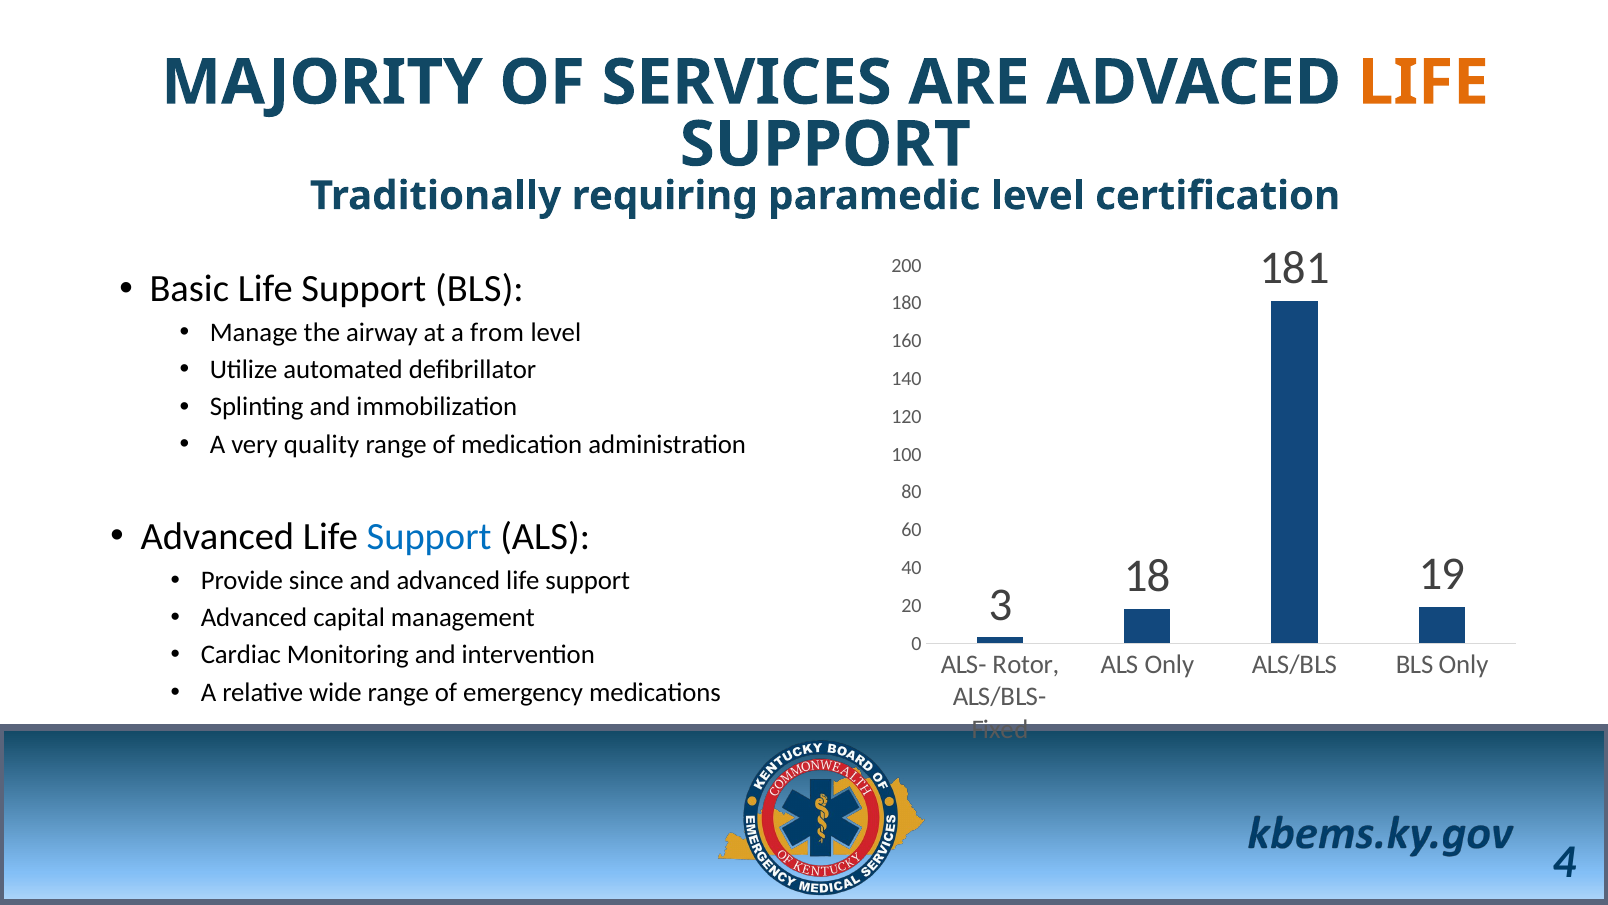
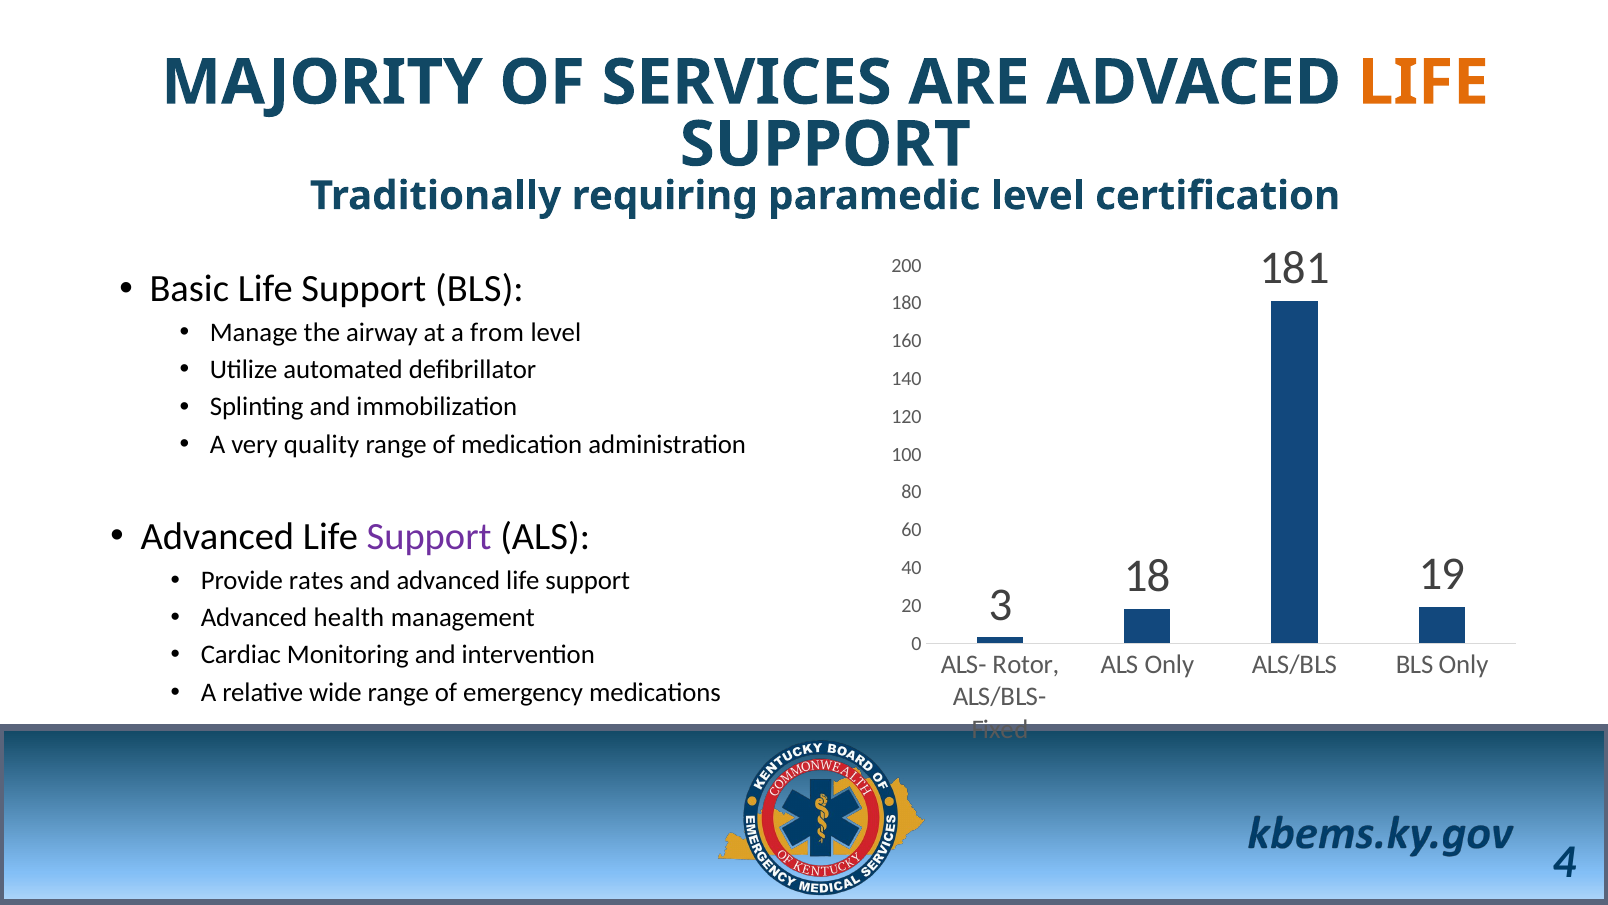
Support at (429, 536) colour: blue -> purple
since: since -> rates
capital: capital -> health
